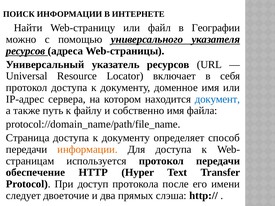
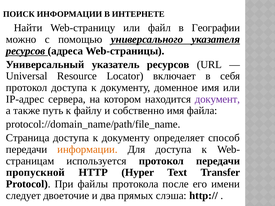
документ colour: blue -> purple
обеспечение: обеспечение -> пропускной
доступ: доступ -> файлы
